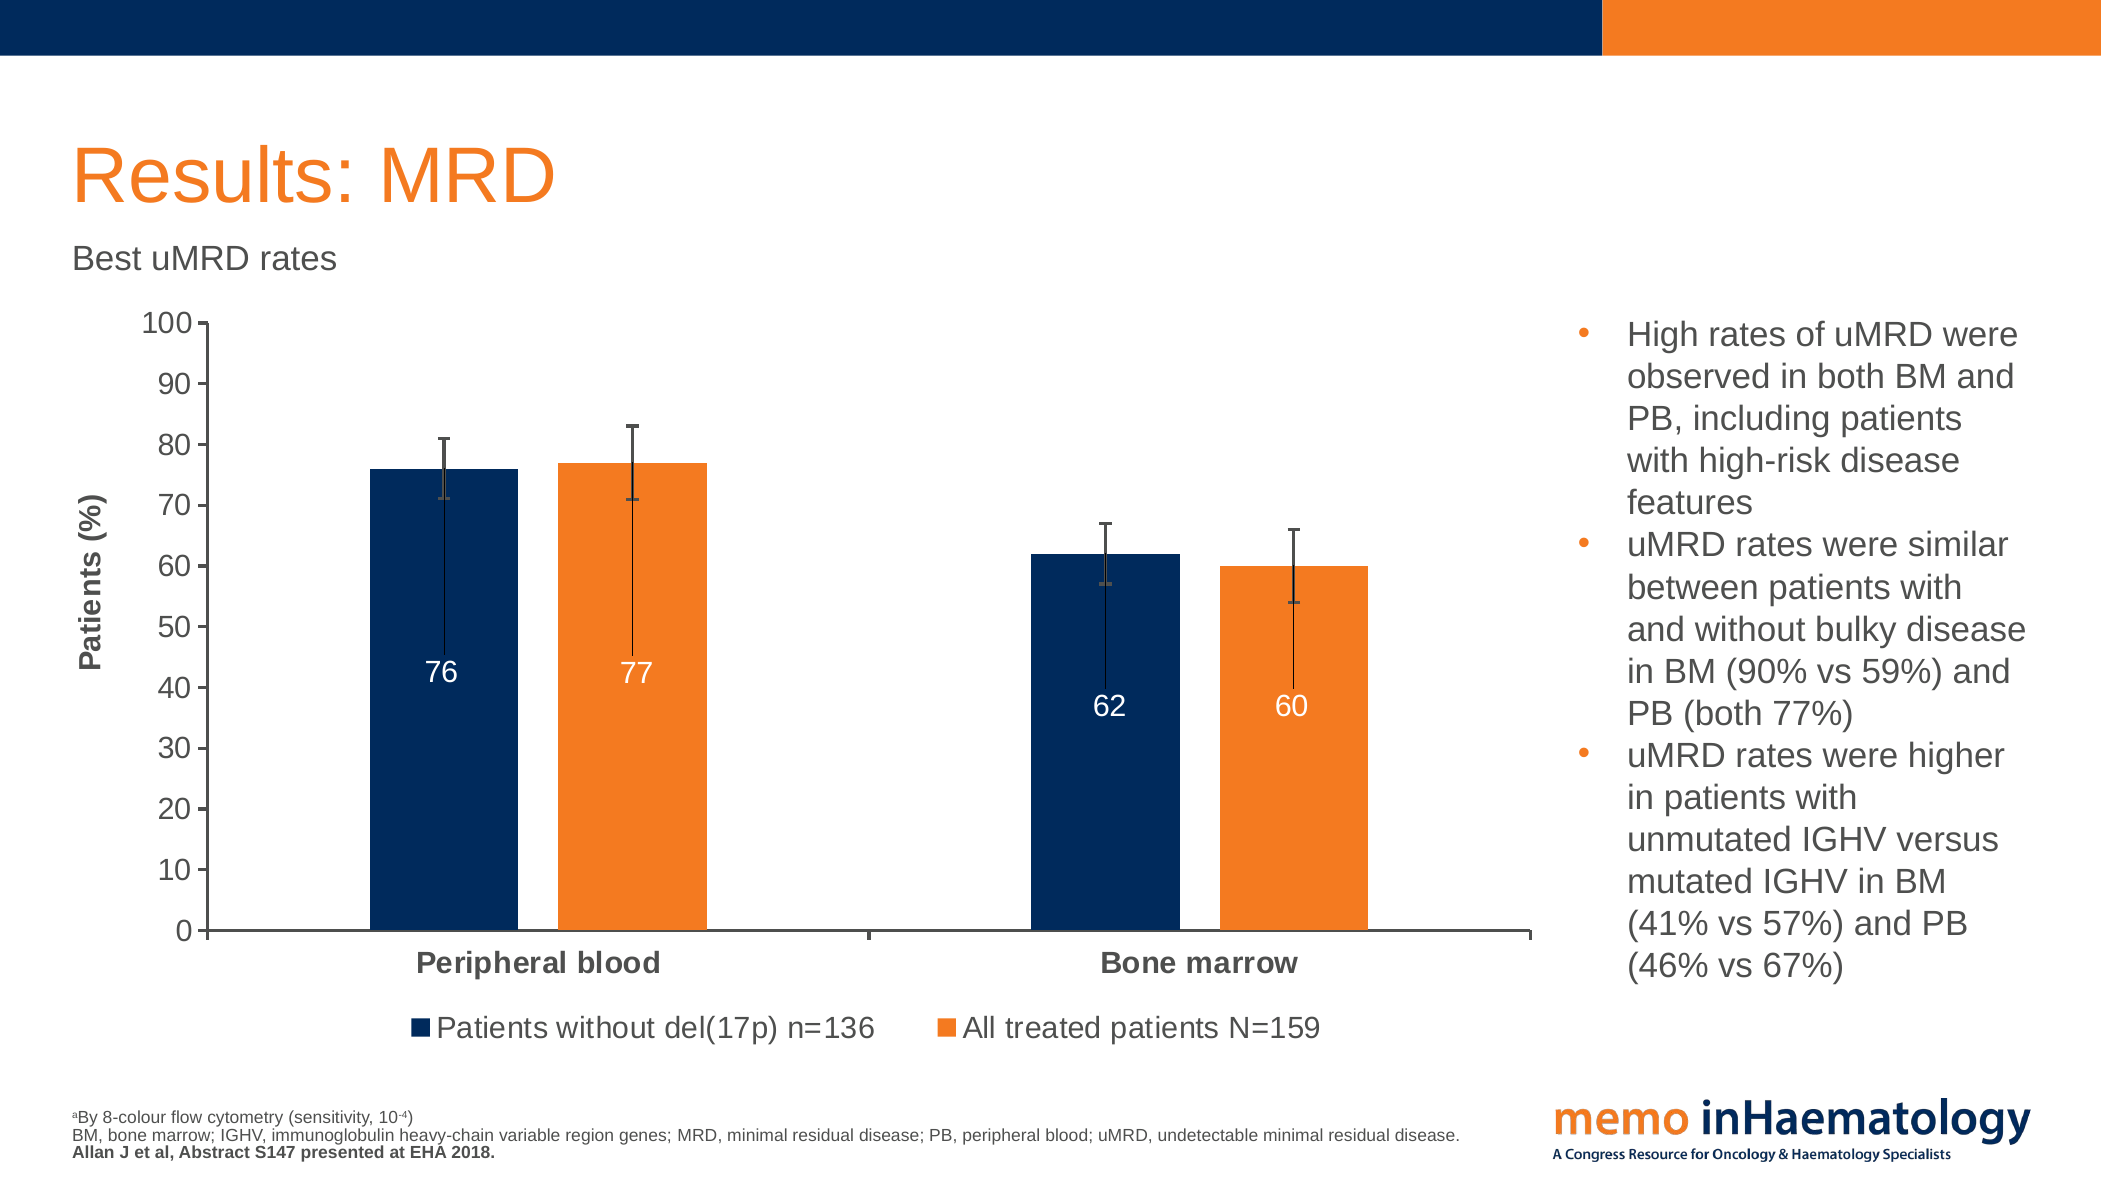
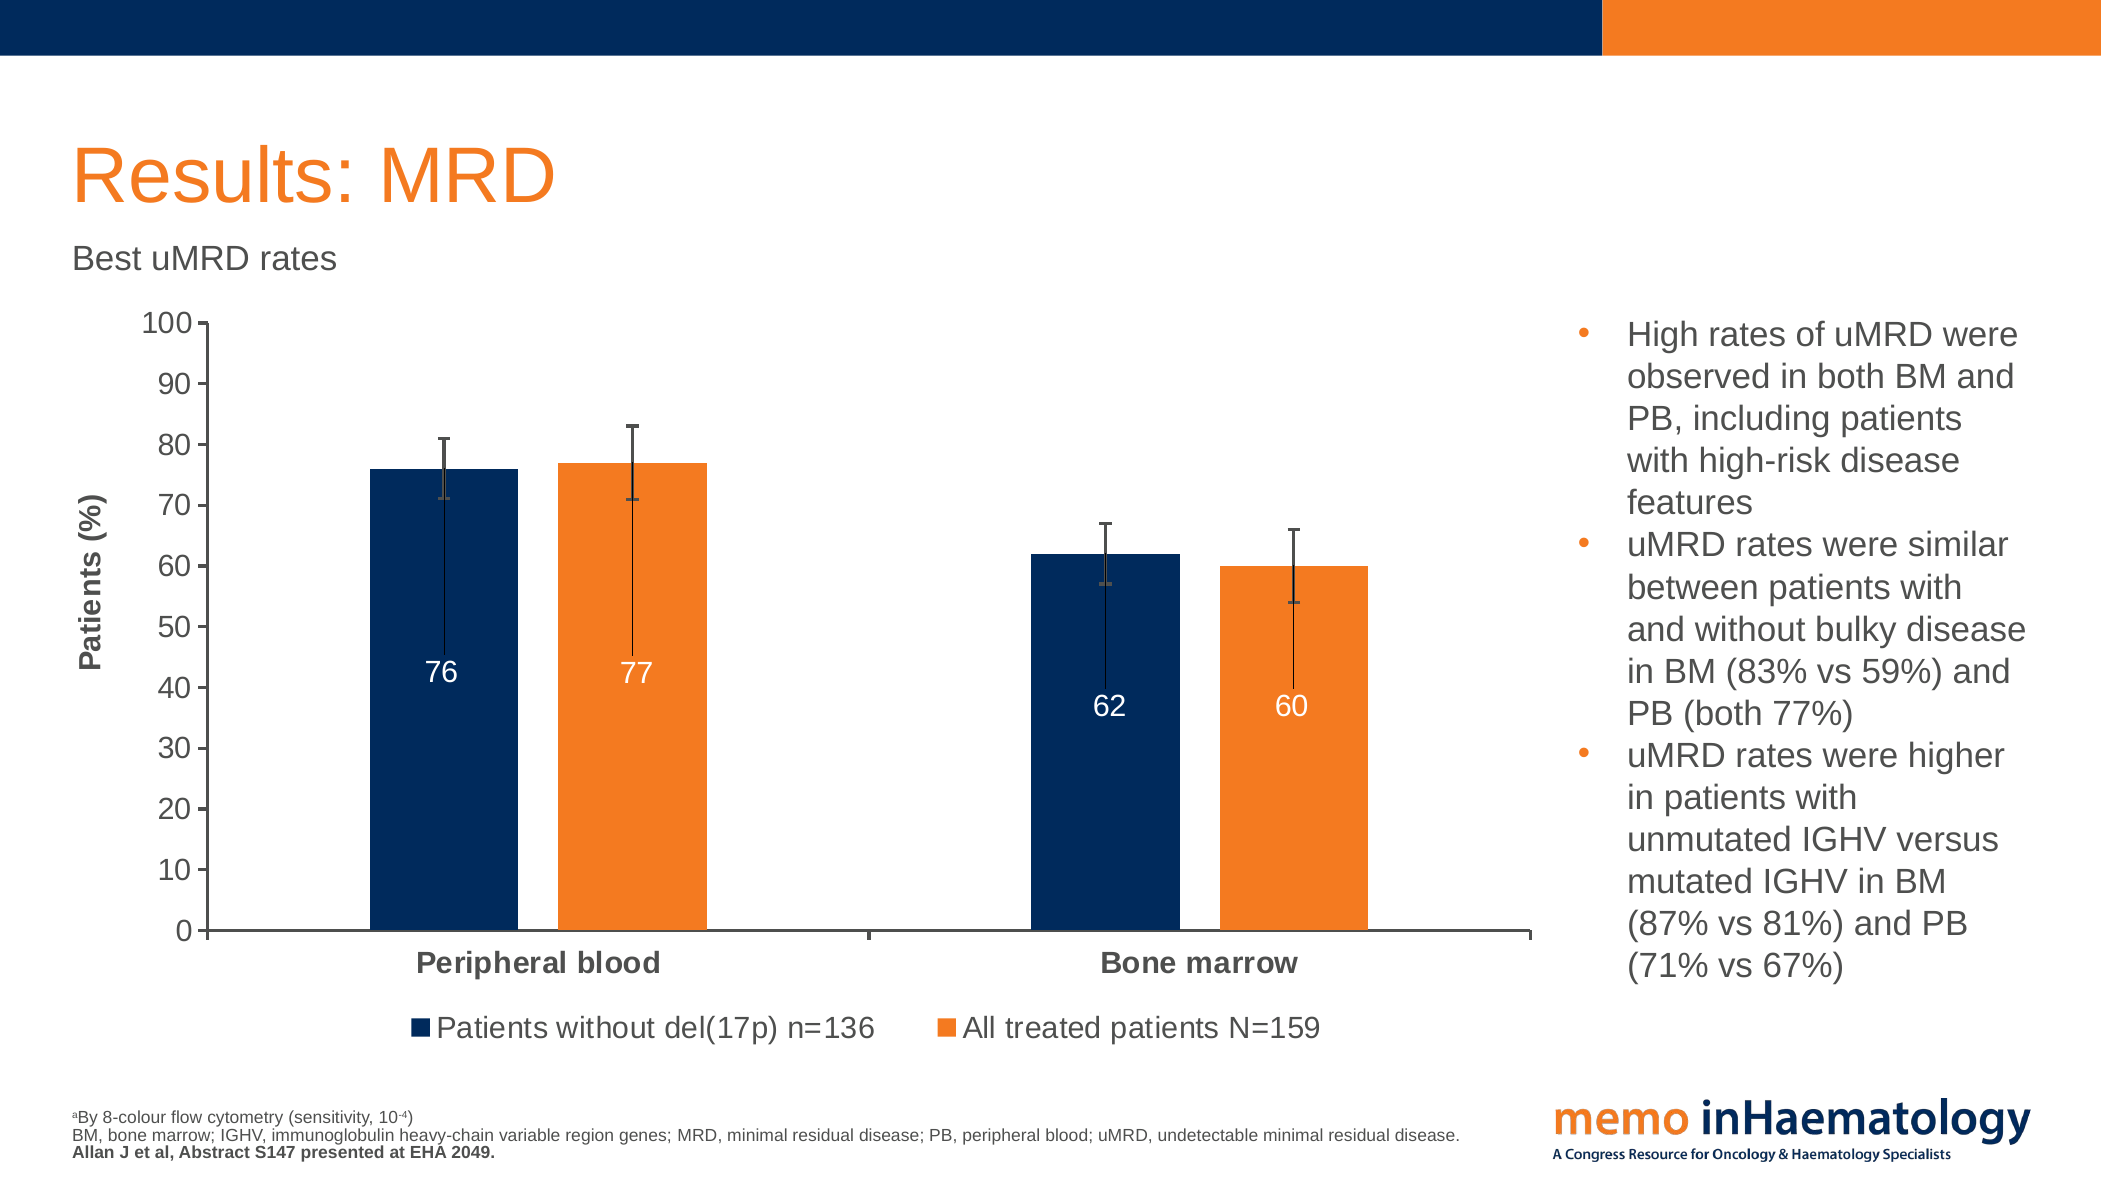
90%: 90% -> 83%
41%: 41% -> 87%
57%: 57% -> 81%
46%: 46% -> 71%
2018: 2018 -> 2049
